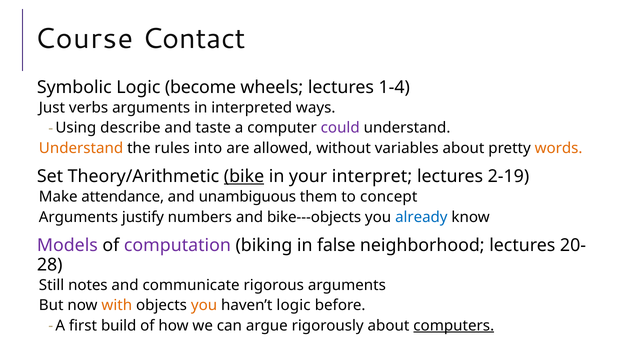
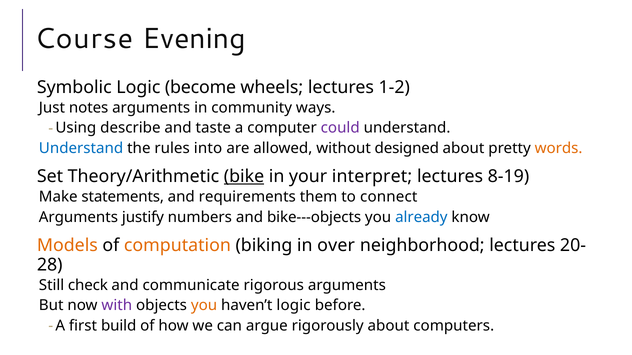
Contact: Contact -> Evening
1-4: 1-4 -> 1-2
verbs: verbs -> notes
interpreted: interpreted -> community
Understand at (81, 148) colour: orange -> blue
variables: variables -> designed
2-19: 2-19 -> 8-19
attendance: attendance -> statements
unambiguous: unambiguous -> requirements
concept: concept -> connect
Models colour: purple -> orange
computation colour: purple -> orange
false: false -> over
notes: notes -> check
with colour: orange -> purple
computers underline: present -> none
